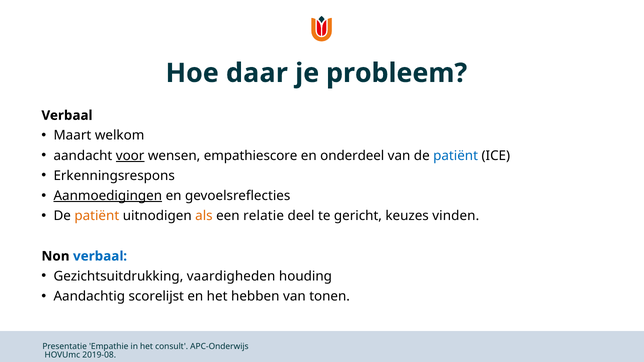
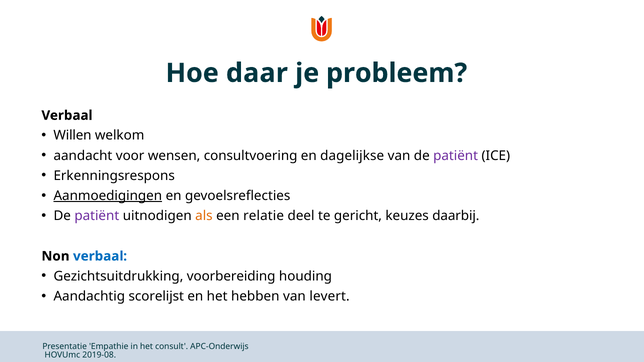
Maart: Maart -> Willen
voor underline: present -> none
empathiescore: empathiescore -> consultvoering
onderdeel: onderdeel -> dagelijkse
patiënt at (456, 156) colour: blue -> purple
patiënt at (97, 216) colour: orange -> purple
vinden: vinden -> daarbij
vaardigheden: vaardigheden -> voorbereiding
tonen: tonen -> levert
